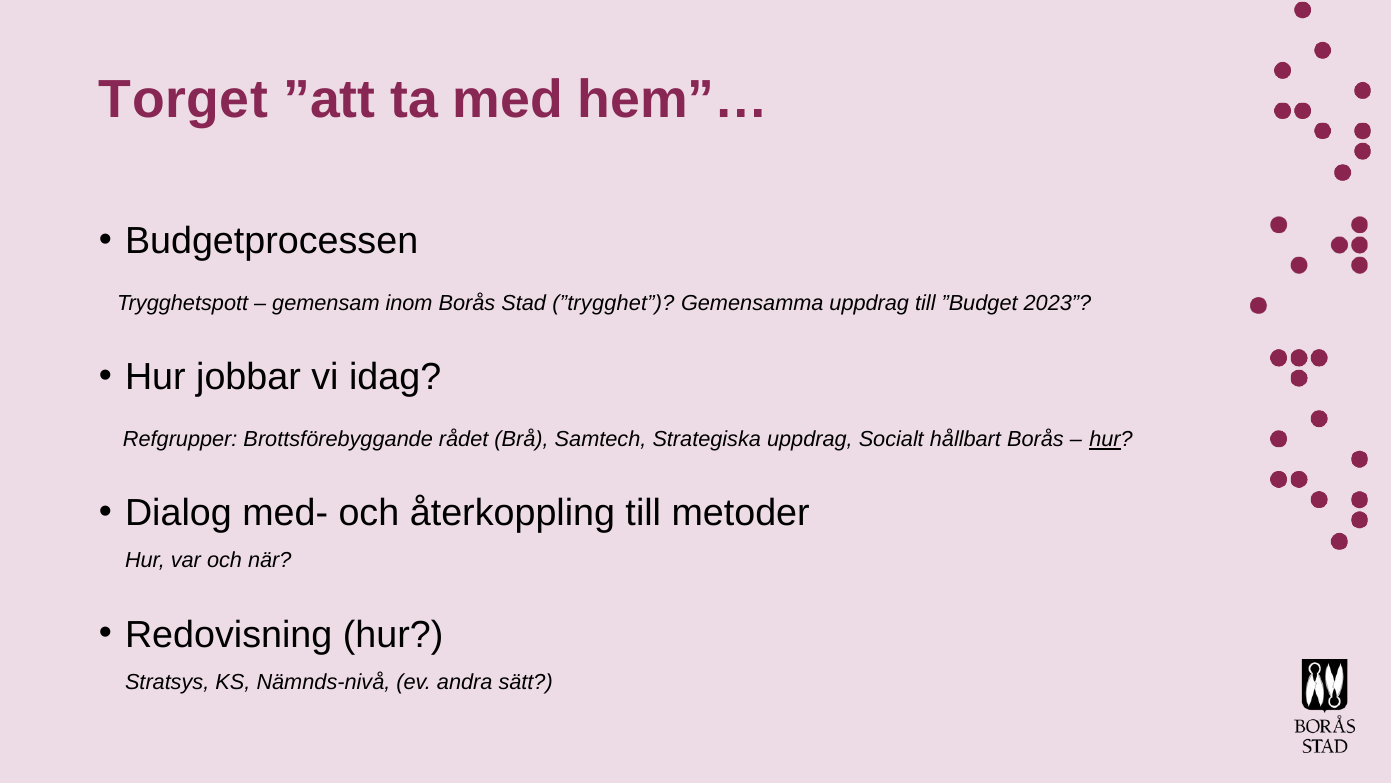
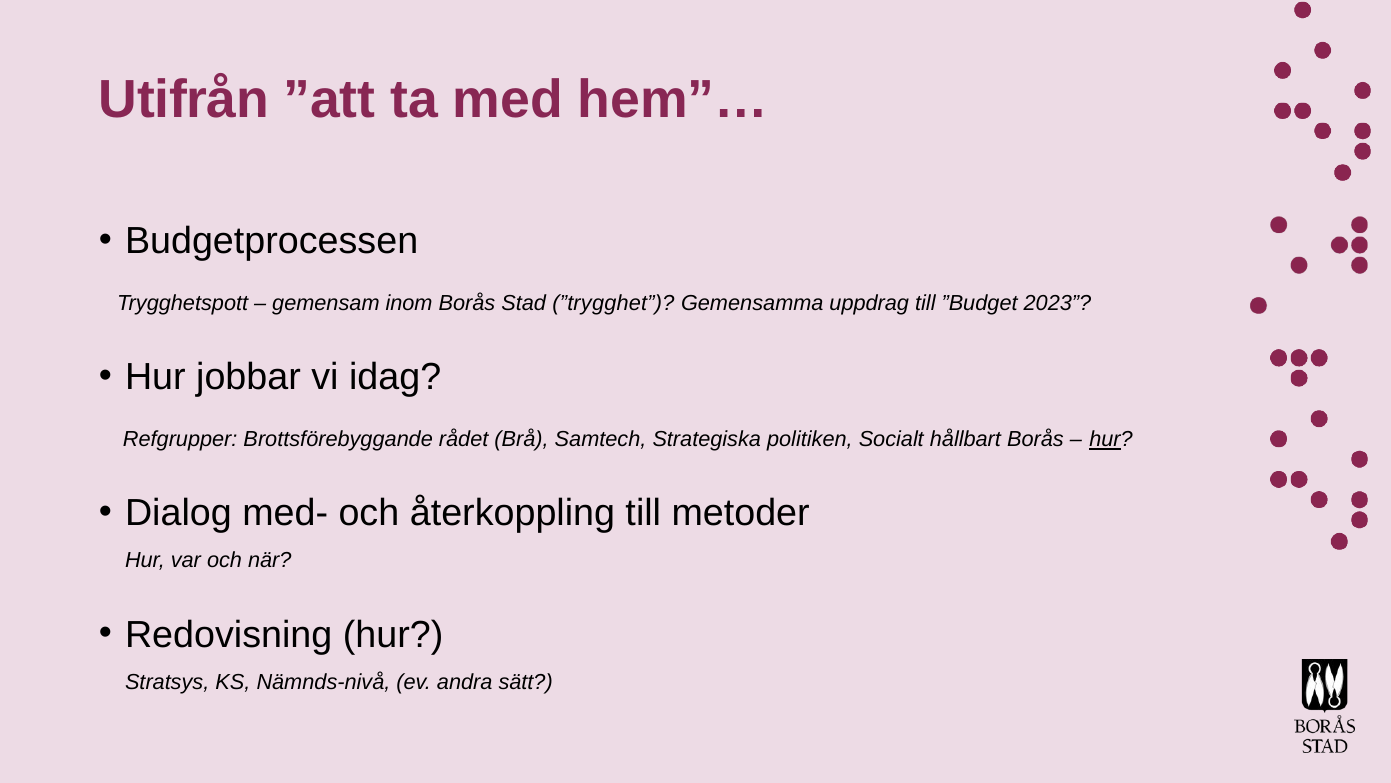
Torget: Torget -> Utifrån
Strategiska uppdrag: uppdrag -> politiken
